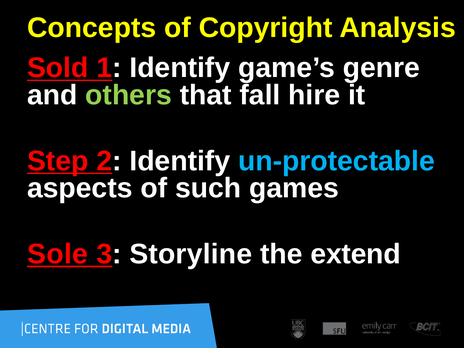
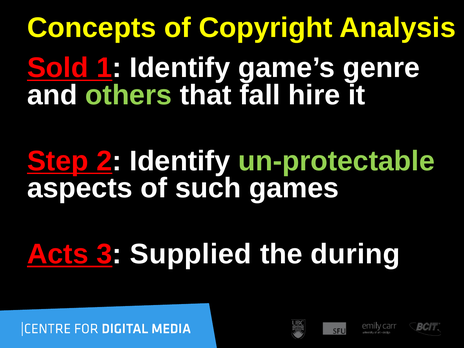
un-protectable colour: light blue -> light green
Sole: Sole -> Acts
Storyline: Storyline -> Supplied
extend: extend -> during
